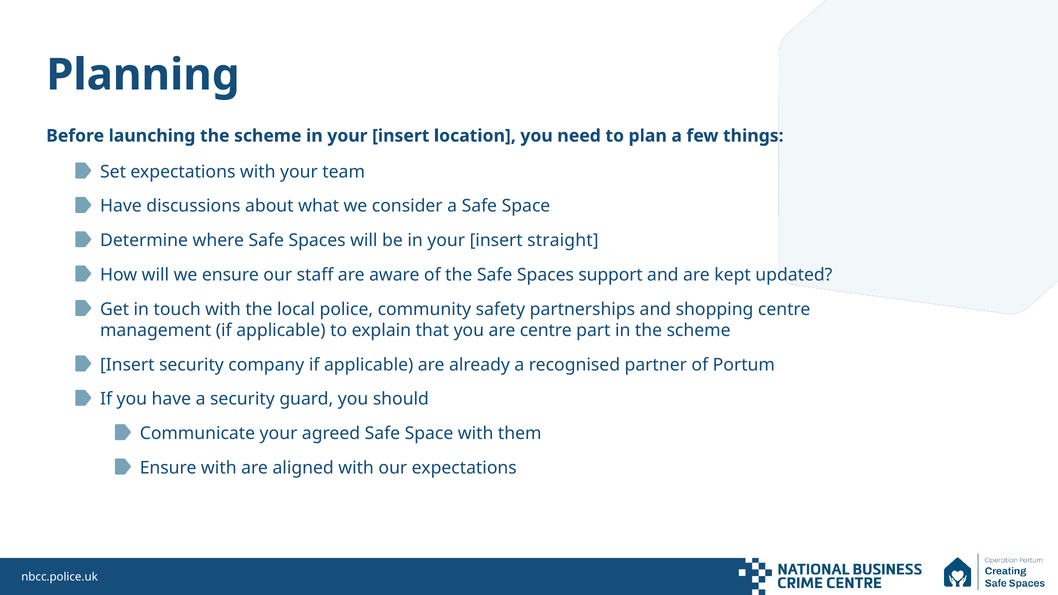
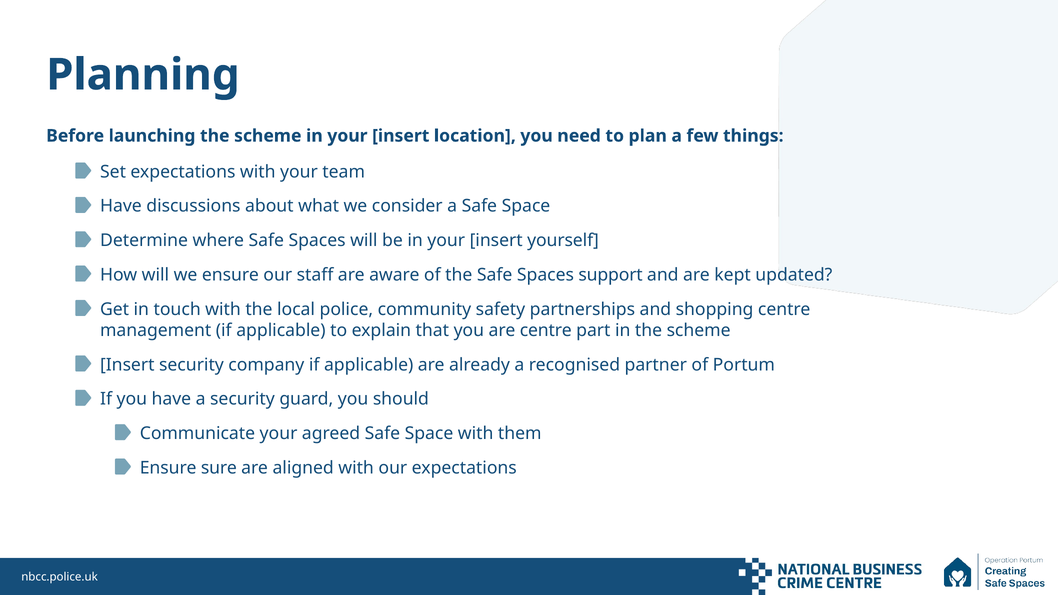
straight: straight -> yourself
Ensure with: with -> sure
